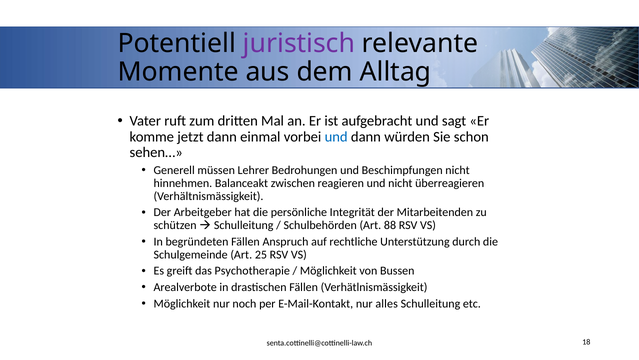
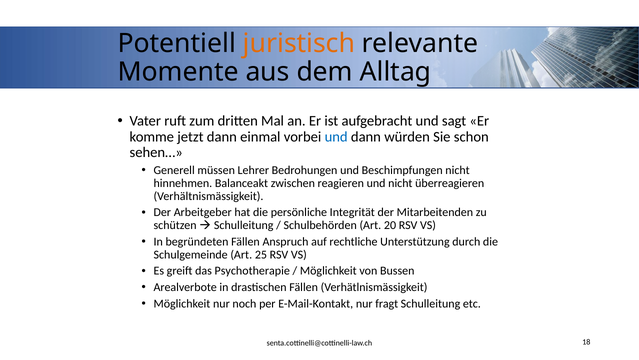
juristisch colour: purple -> orange
88: 88 -> 20
alles: alles -> fragt
